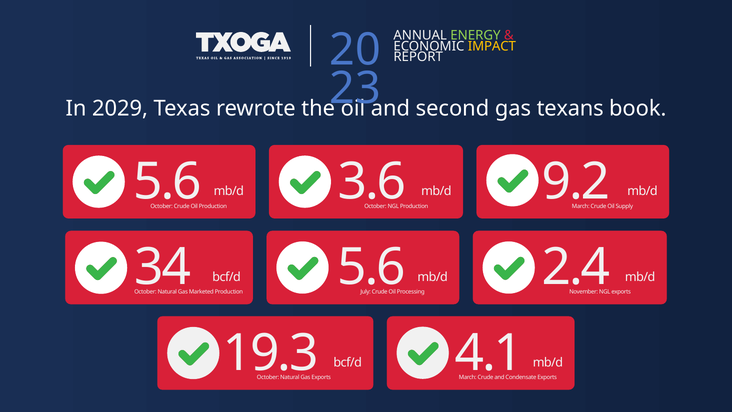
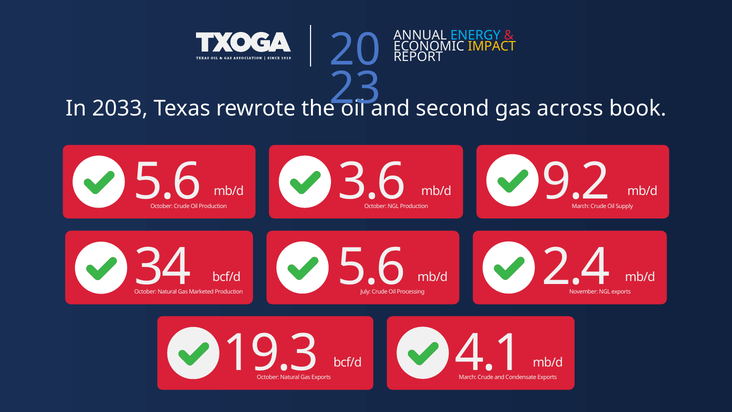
ENERGY colour: light green -> light blue
2029: 2029 -> 2033
texans: texans -> across
